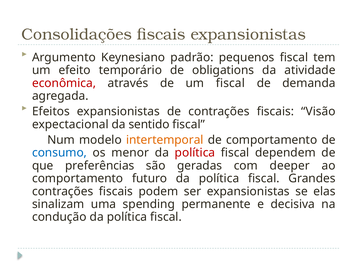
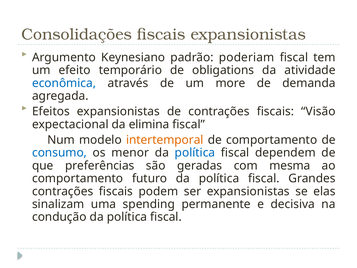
pequenos: pequenos -> poderiam
econômica colour: red -> blue
um fiscal: fiscal -> more
sentido: sentido -> elimina
política at (195, 153) colour: red -> blue
deeper: deeper -> mesma
